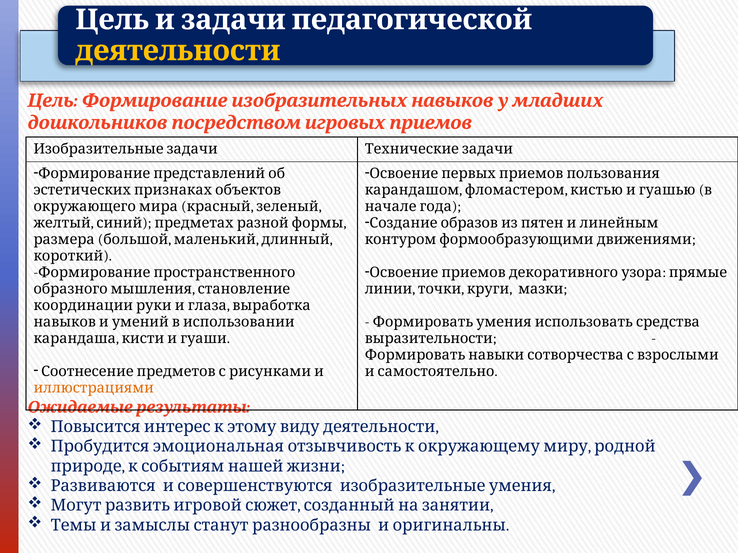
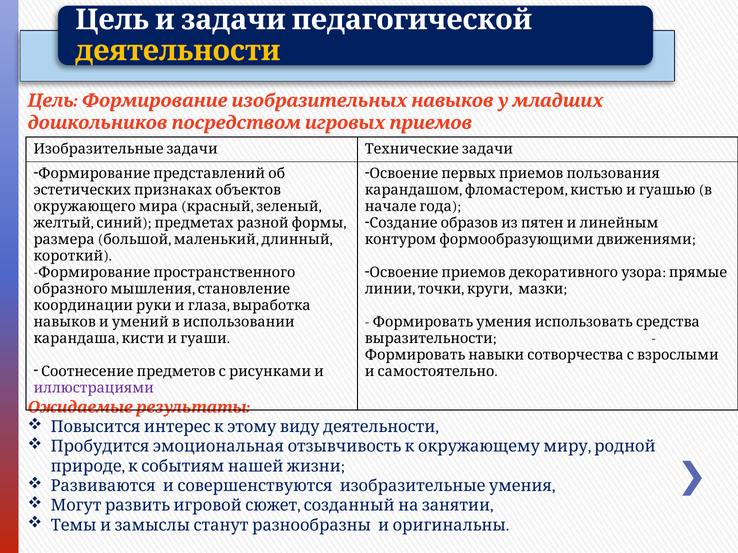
иллюстрациями colour: orange -> purple
